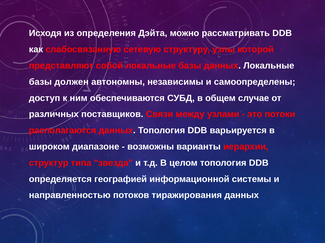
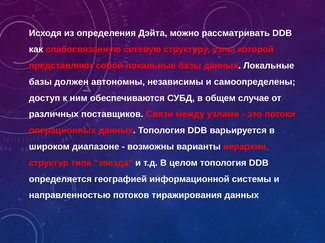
располагаются: располагаются -> операционных
